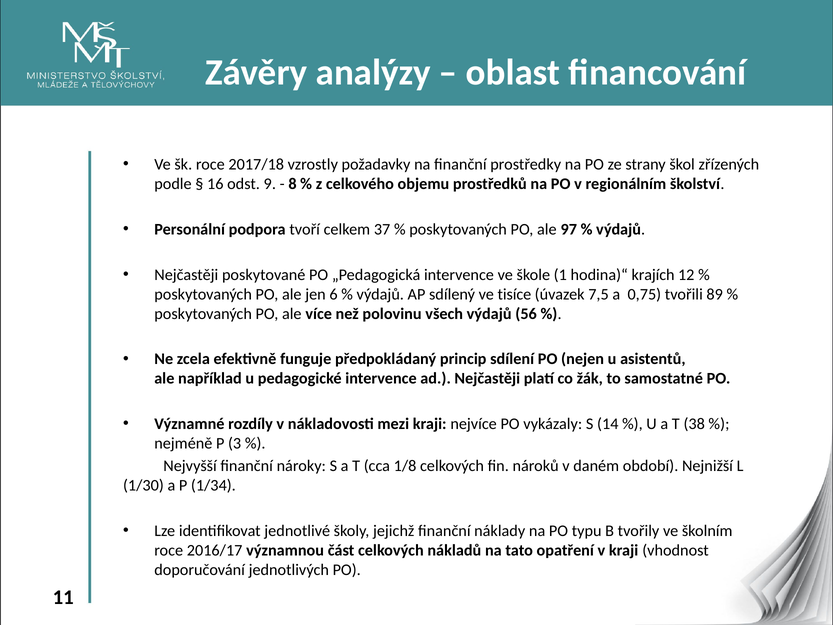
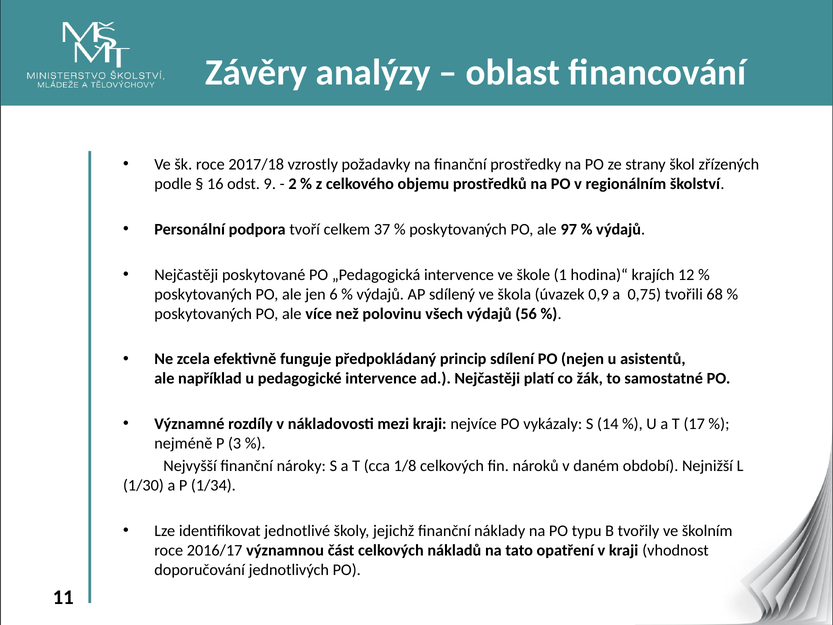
8: 8 -> 2
tisíce: tisíce -> škola
7,5: 7,5 -> 0,9
89: 89 -> 68
38: 38 -> 17
